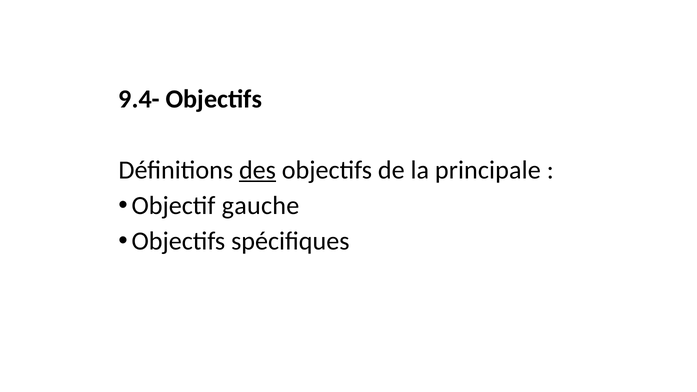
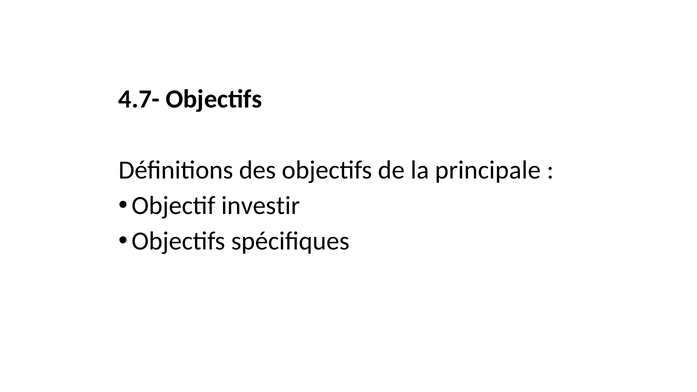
9.4-: 9.4- -> 4.7-
des underline: present -> none
gauche: gauche -> investir
